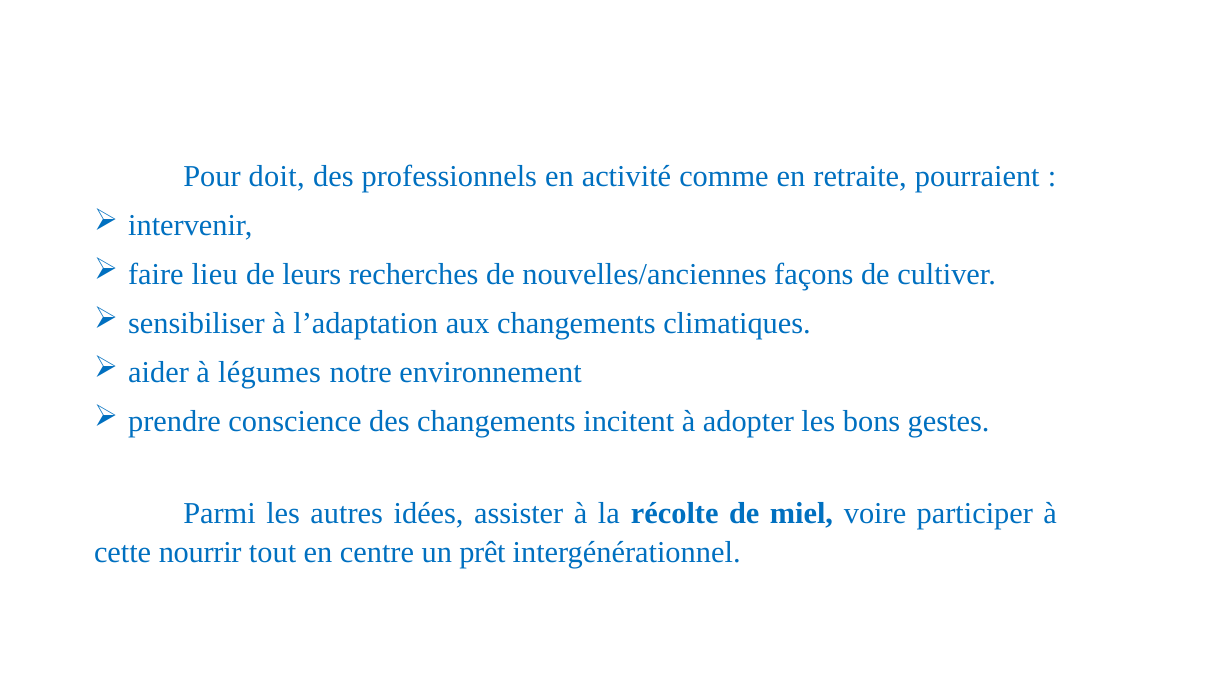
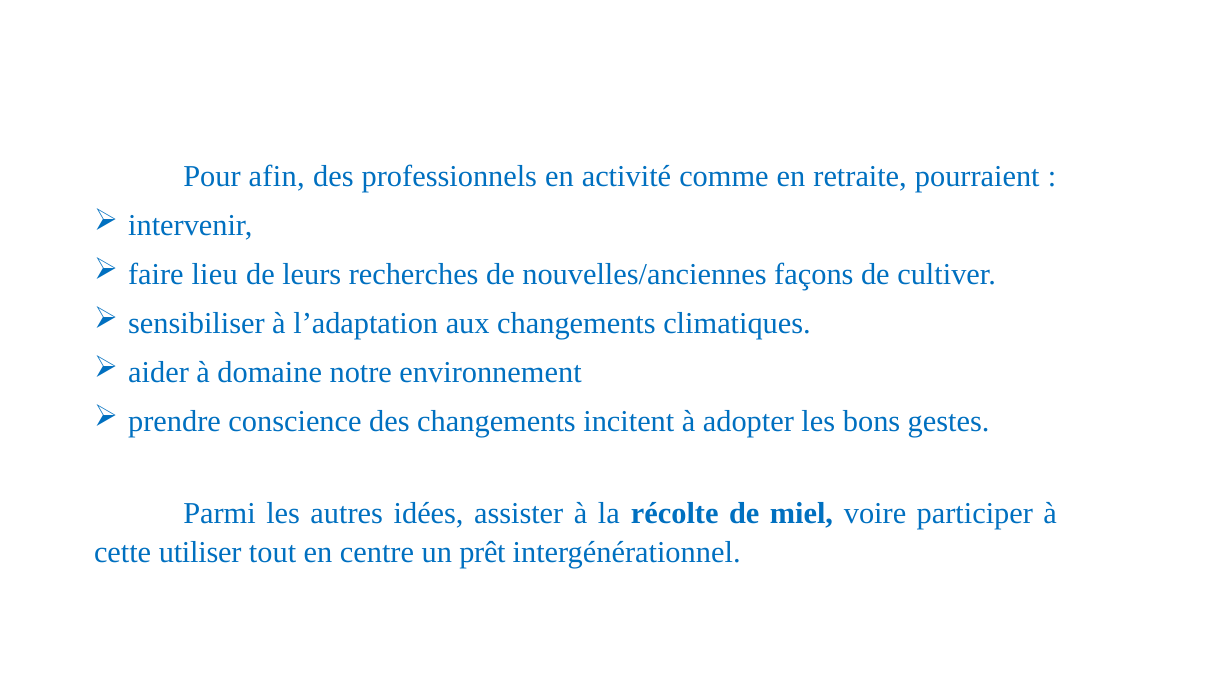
doit: doit -> afin
légumes: légumes -> domaine
nourrir: nourrir -> utiliser
